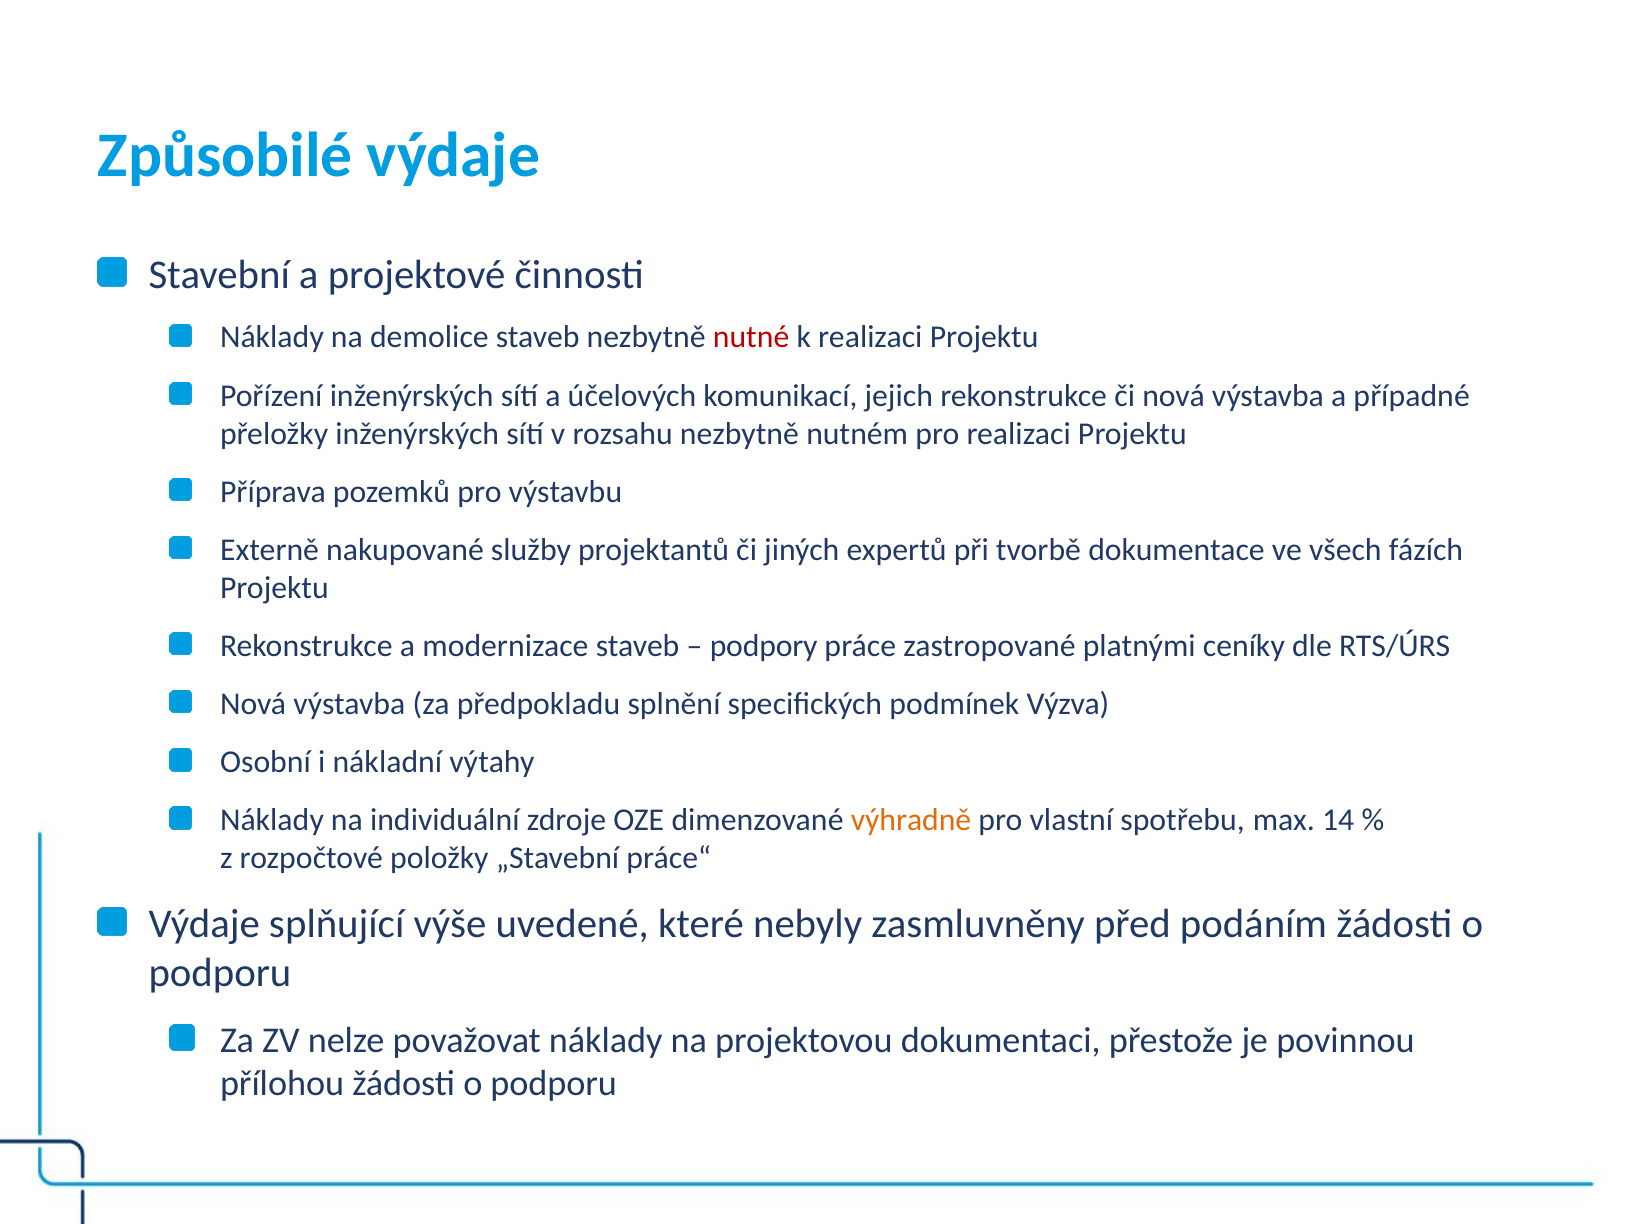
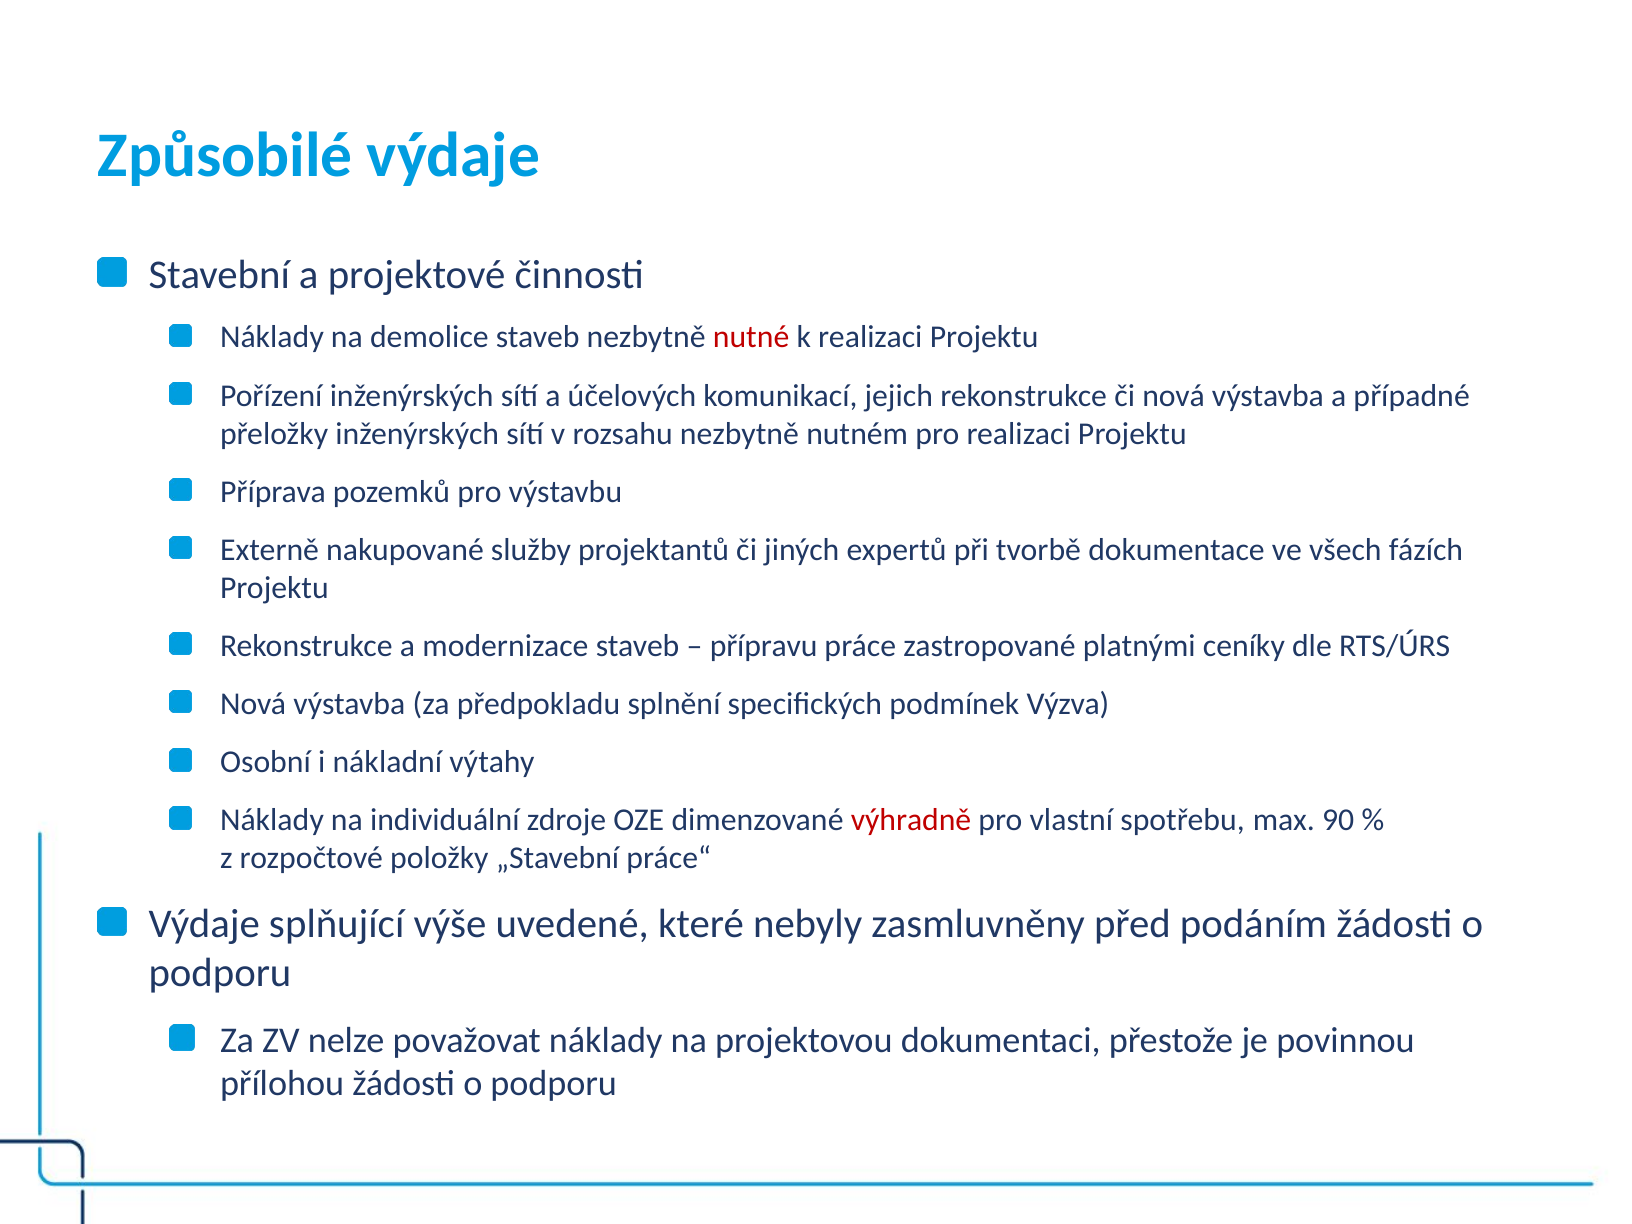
podpory: podpory -> přípravu
výhradně colour: orange -> red
14: 14 -> 90
